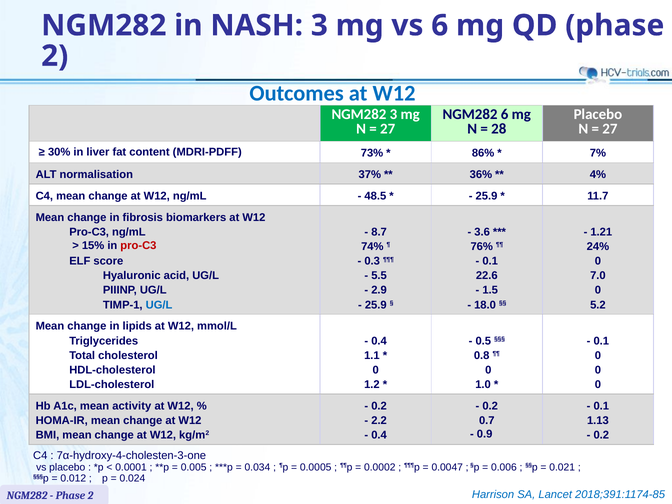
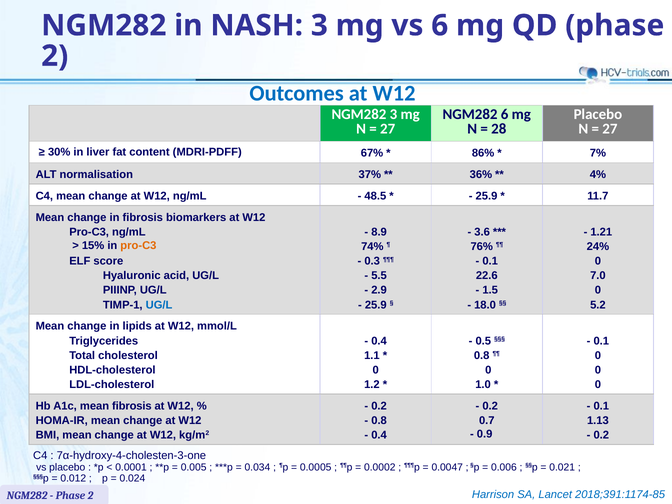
73%: 73% -> 67%
8.7: 8.7 -> 8.9
pro-C3 at (138, 246) colour: red -> orange
mean activity: activity -> fibrosis
2.2 at (379, 420): 2.2 -> 0.8
